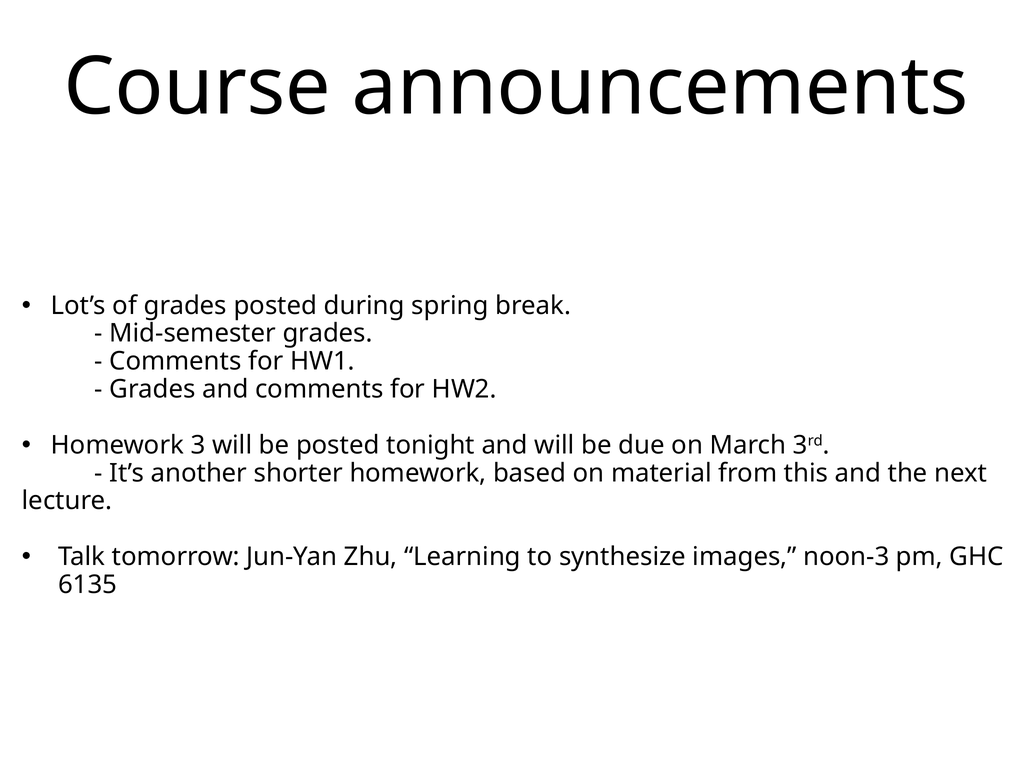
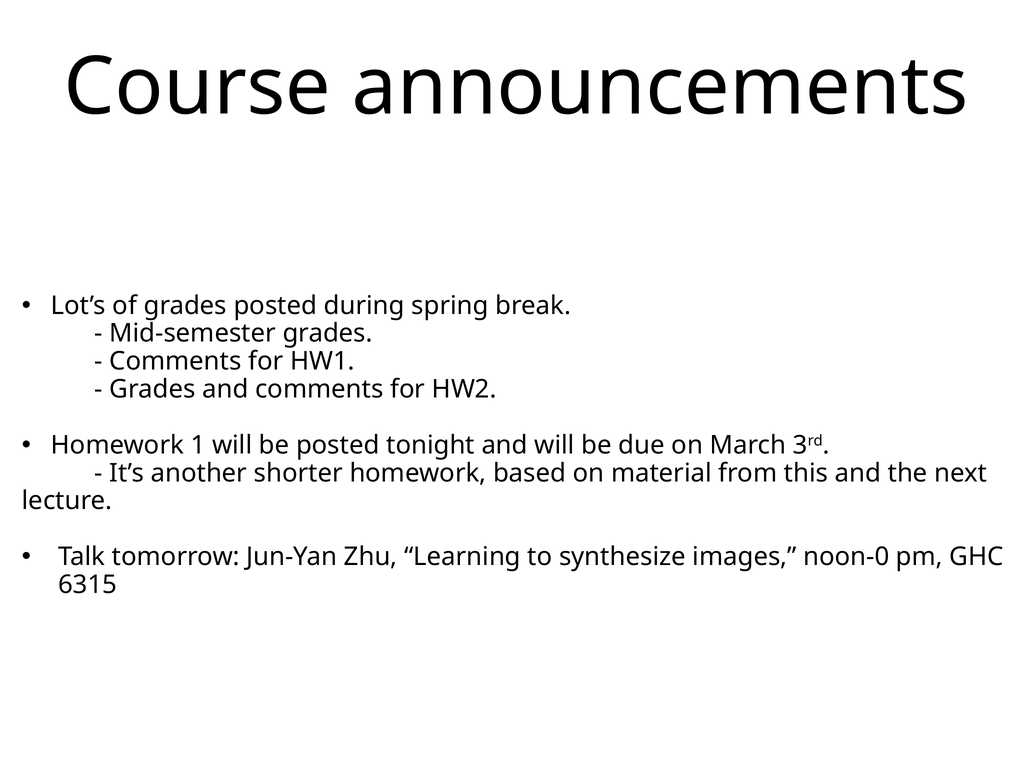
3: 3 -> 1
noon-3: noon-3 -> noon-0
6135: 6135 -> 6315
